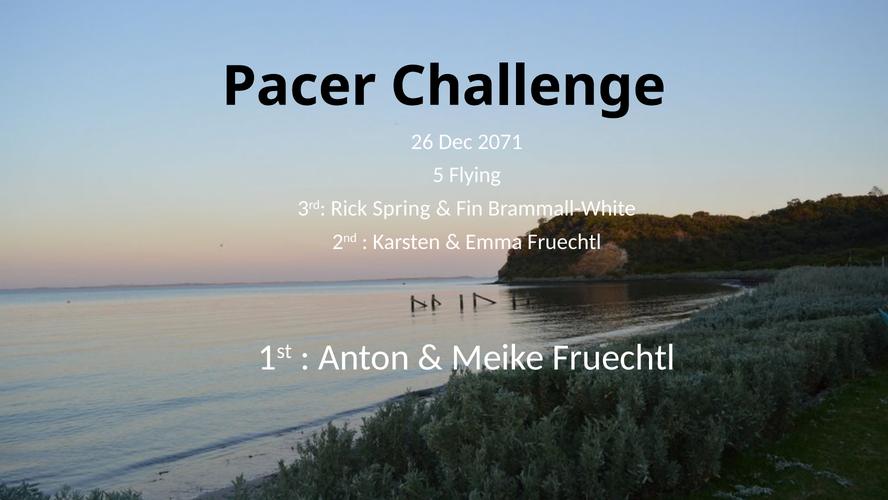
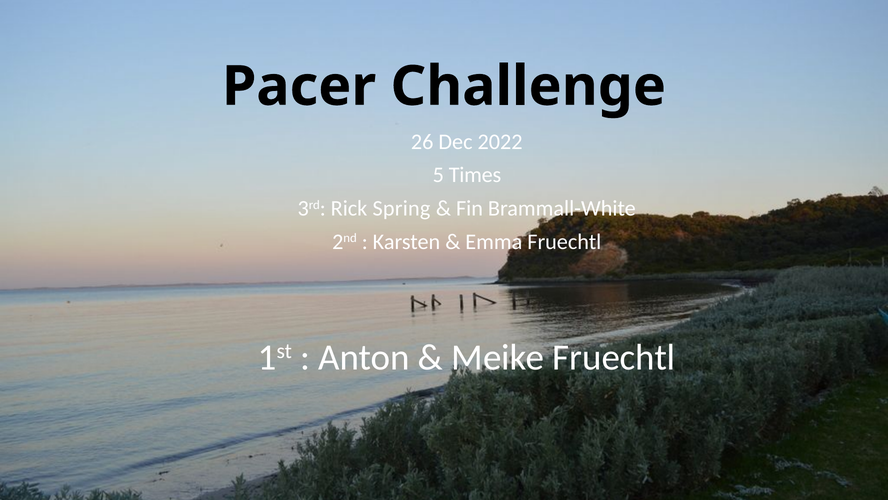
2071: 2071 -> 2022
Flying: Flying -> Times
